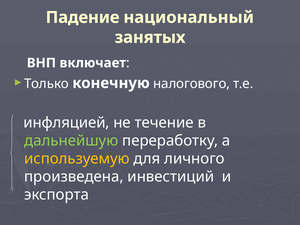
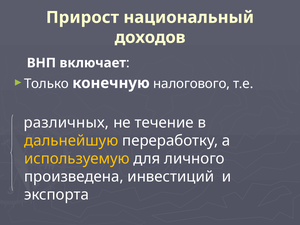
Падение: Падение -> Прирост
занятых: занятых -> доходов
инфляцией: инфляцией -> различных
дальнейшую colour: light green -> yellow
